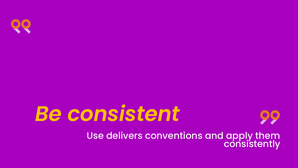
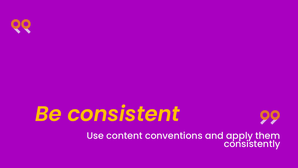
delivers: delivers -> content
